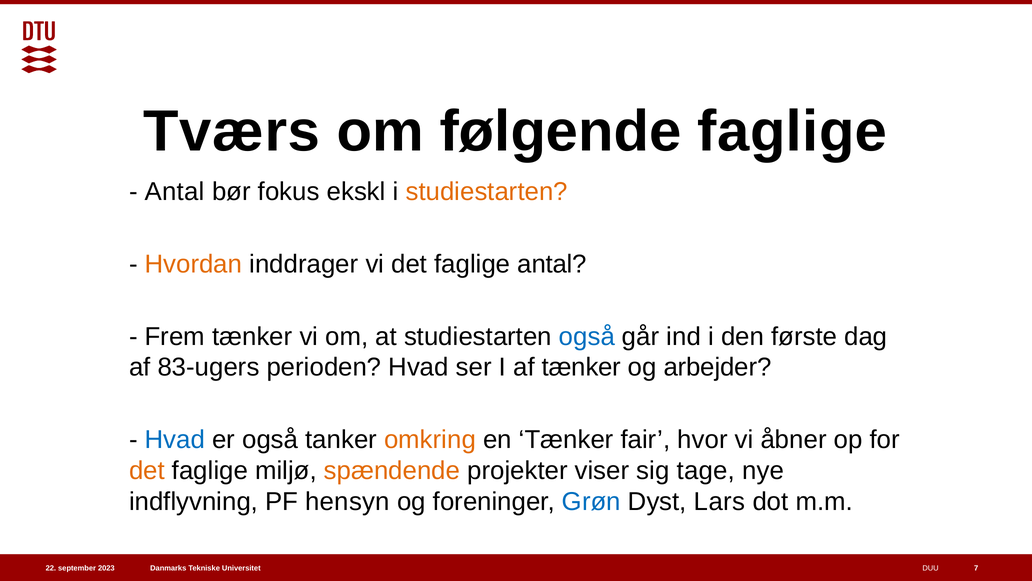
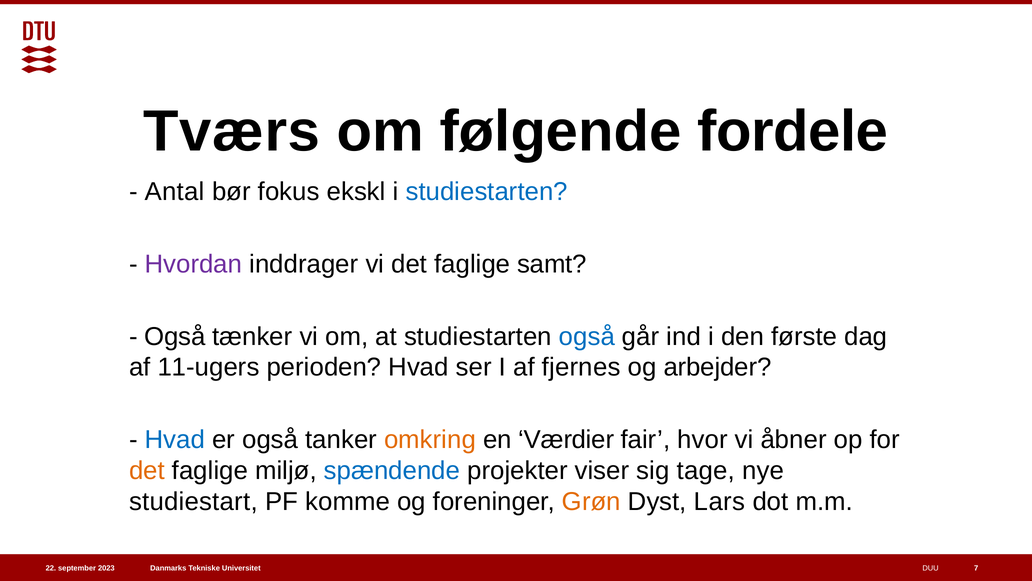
følgende faglige: faglige -> fordele
studiestarten at (487, 192) colour: orange -> blue
Hvordan colour: orange -> purple
faglige antal: antal -> samt
Frem at (175, 336): Frem -> Også
83-ugers: 83-ugers -> 11-ugers
af tænker: tænker -> fjernes
en Tænker: Tænker -> Værdier
spændende colour: orange -> blue
indflyvning: indflyvning -> studiestart
hensyn: hensyn -> komme
Grøn colour: blue -> orange
